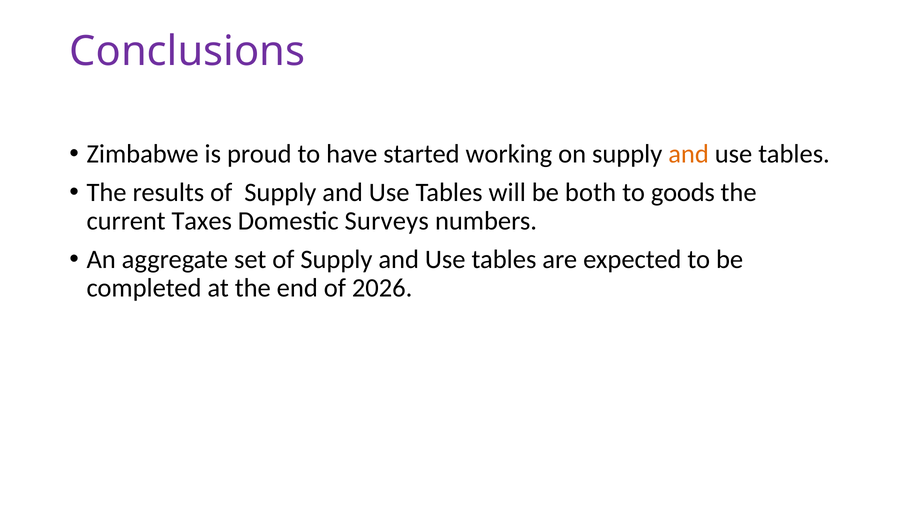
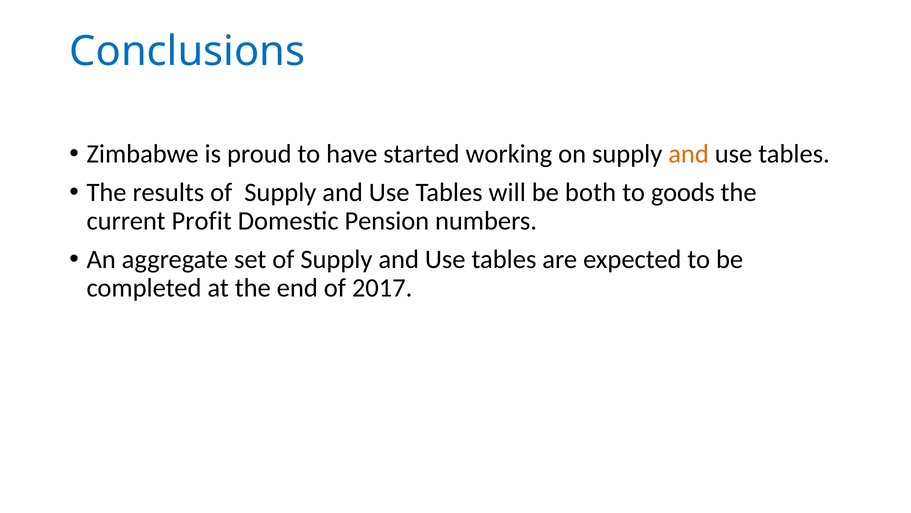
Conclusions colour: purple -> blue
Taxes: Taxes -> Profit
Surveys: Surveys -> Pension
2026: 2026 -> 2017
